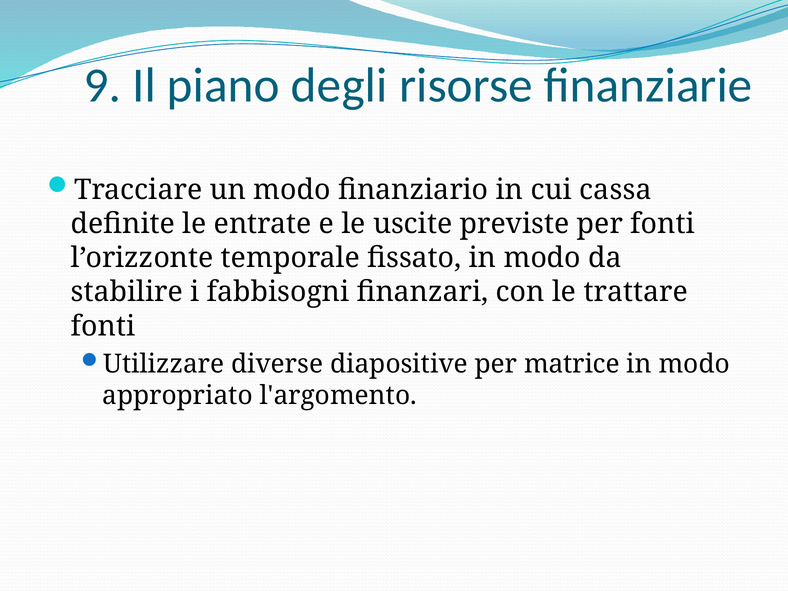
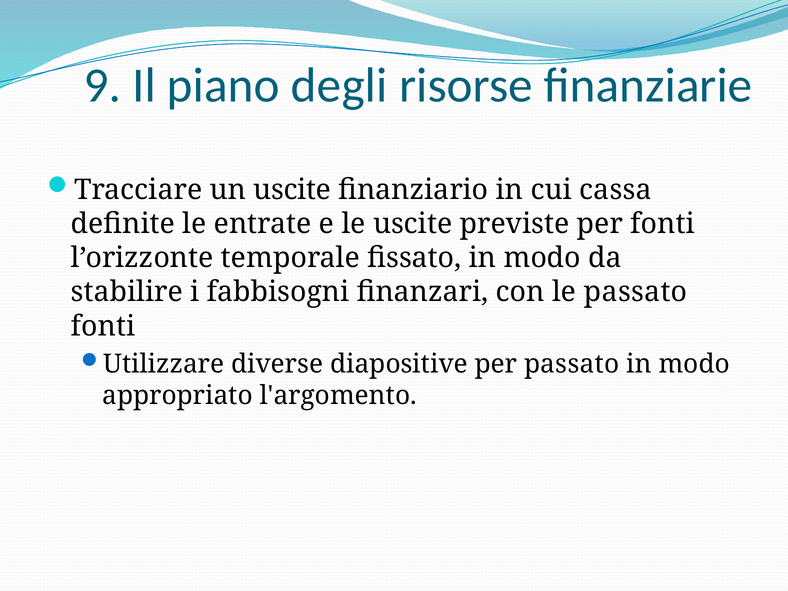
un modo: modo -> uscite
le trattare: trattare -> passato
per matrice: matrice -> passato
